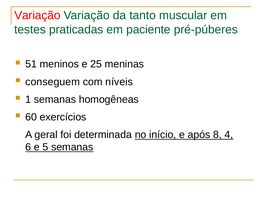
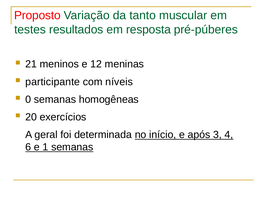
Variação at (37, 15): Variação -> Proposto
praticadas: praticadas -> resultados
paciente: paciente -> resposta
51: 51 -> 21
25: 25 -> 12
conseguem: conseguem -> participante
1: 1 -> 0
60: 60 -> 20
8: 8 -> 3
5: 5 -> 1
